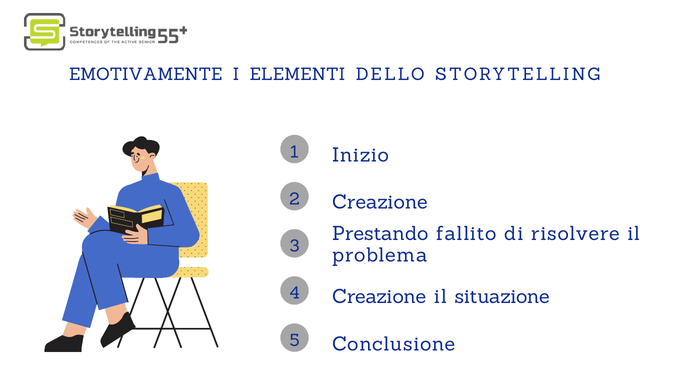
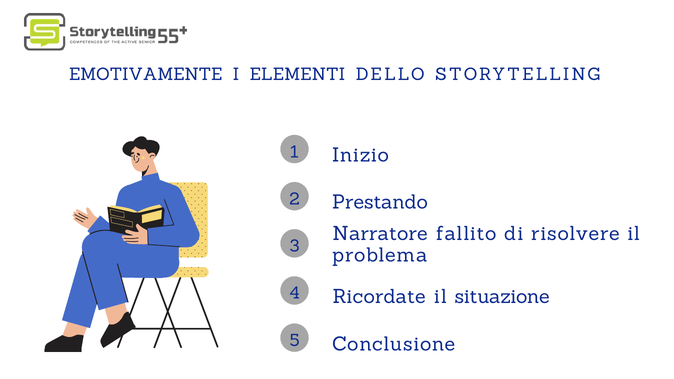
Creazione at (380, 203): Creazione -> Prestando
Prestando: Prestando -> Narratore
Creazione at (379, 297): Creazione -> Ricordate
